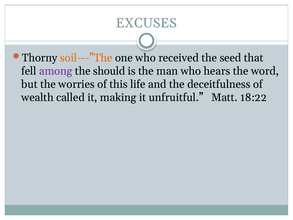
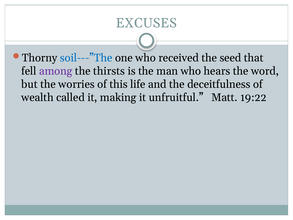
soil---”The colour: orange -> blue
should: should -> thirsts
18:22: 18:22 -> 19:22
